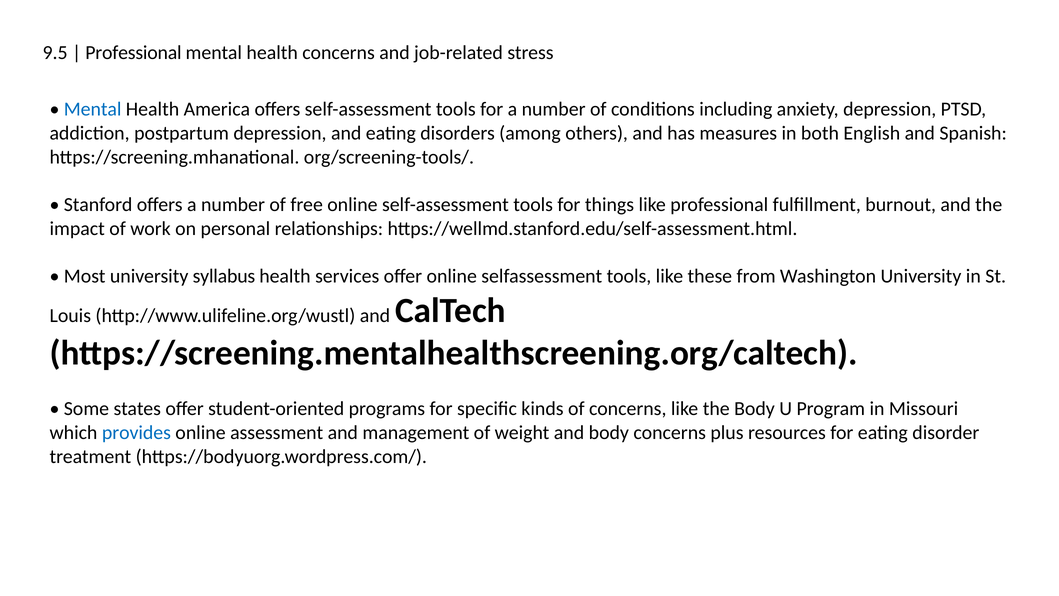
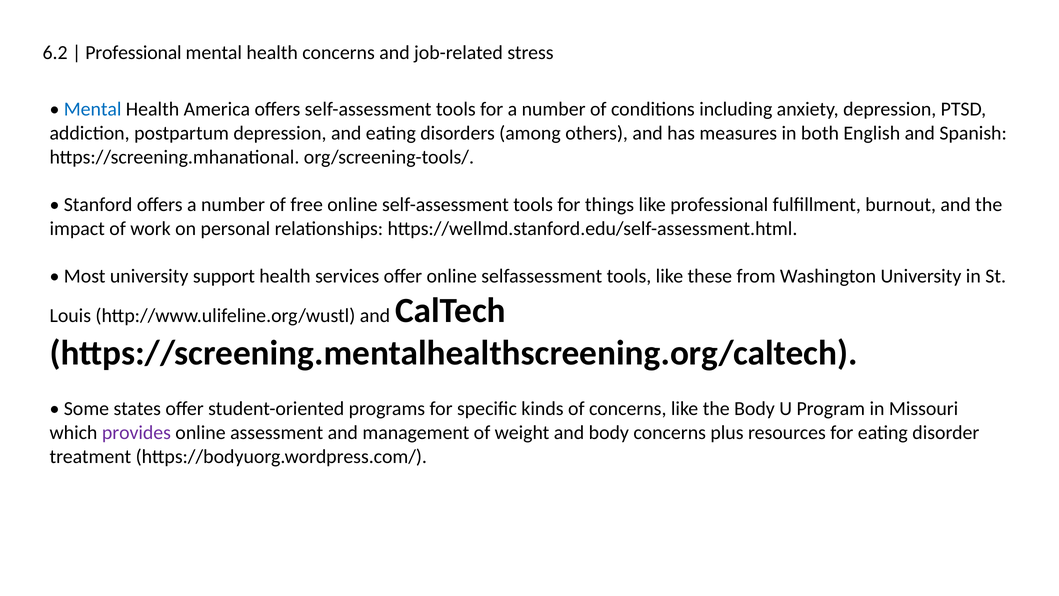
9.5: 9.5 -> 6.2
syllabus: syllabus -> support
provides colour: blue -> purple
